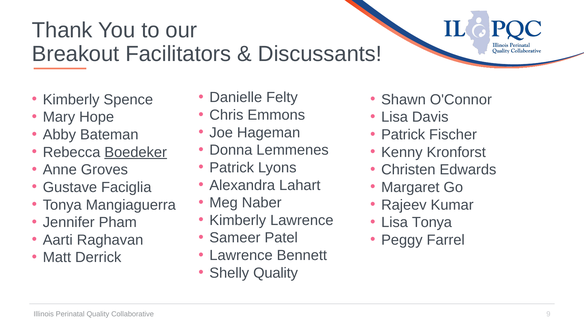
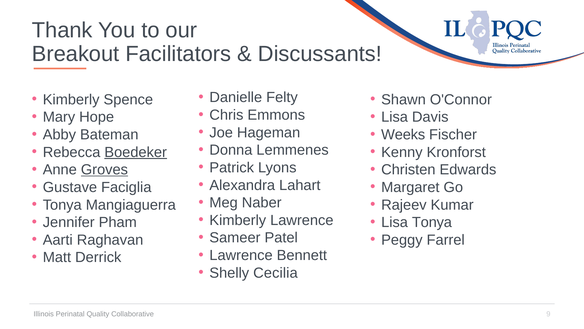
Patrick at (403, 134): Patrick -> Weeks
Groves underline: none -> present
Shelly Quality: Quality -> Cecilia
